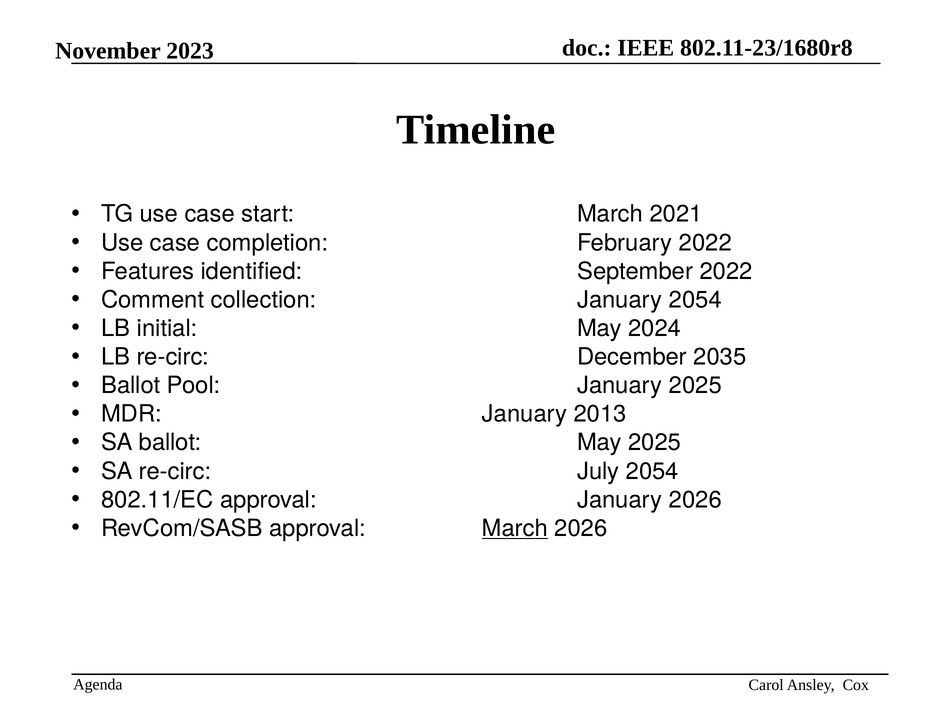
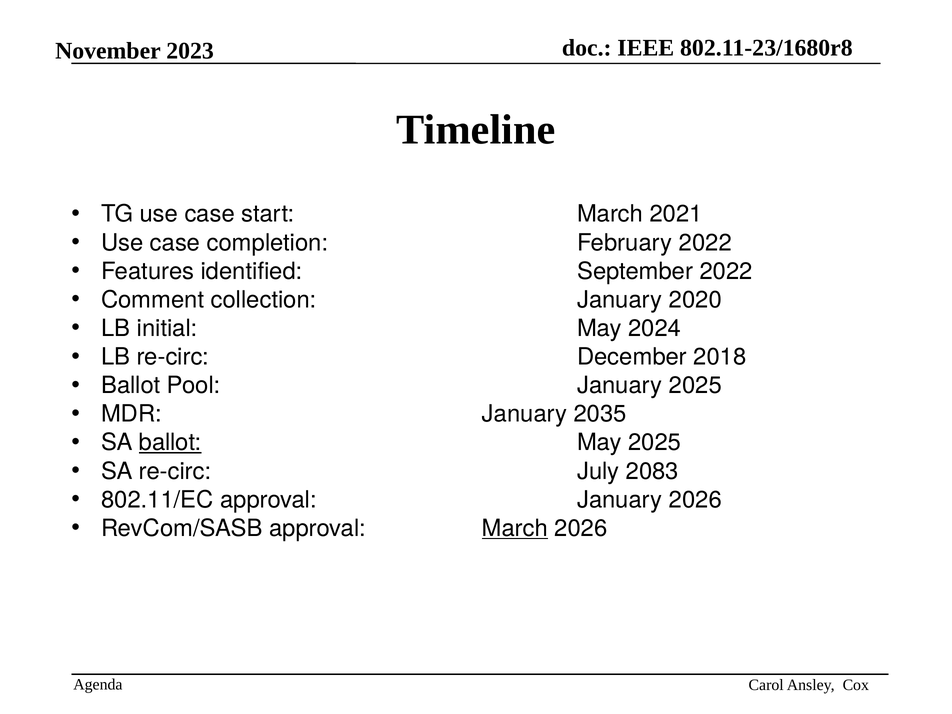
January 2054: 2054 -> 2020
2035: 2035 -> 2018
2013: 2013 -> 2035
ballot at (170, 443) underline: none -> present
July 2054: 2054 -> 2083
